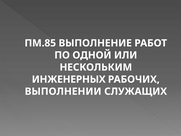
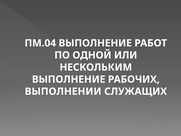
ПМ.85: ПМ.85 -> ПМ.04
ИНЖЕНЕРНЫХ at (69, 79): ИНЖЕНЕРНЫХ -> ВЫПОЛНЕНИЕ
